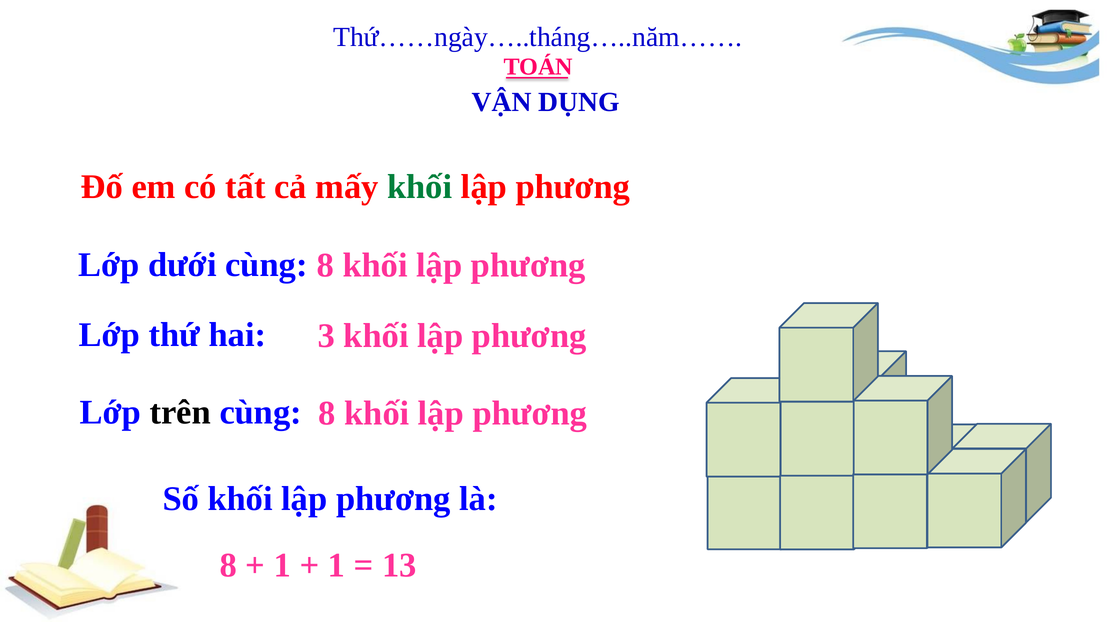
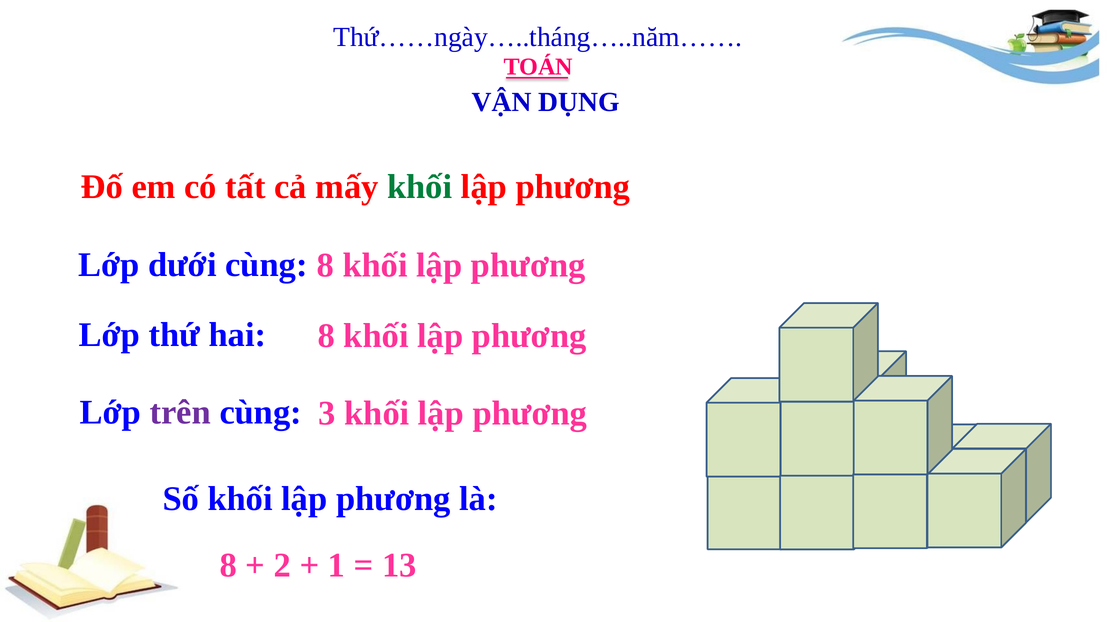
hai 3: 3 -> 8
trên colour: black -> purple
8 at (327, 413): 8 -> 3
1 at (282, 565): 1 -> 2
